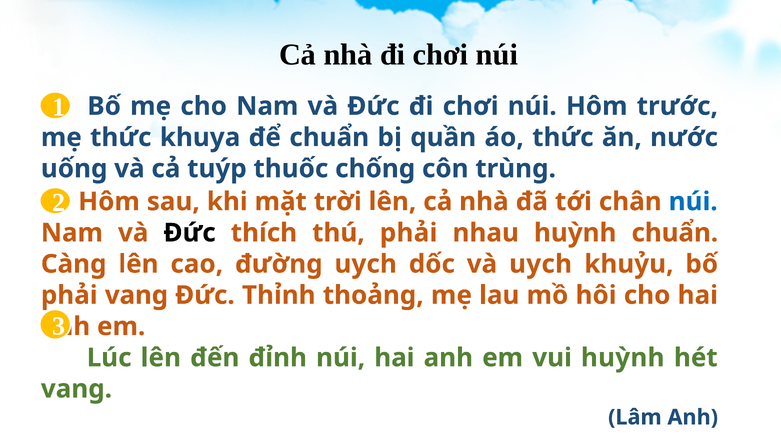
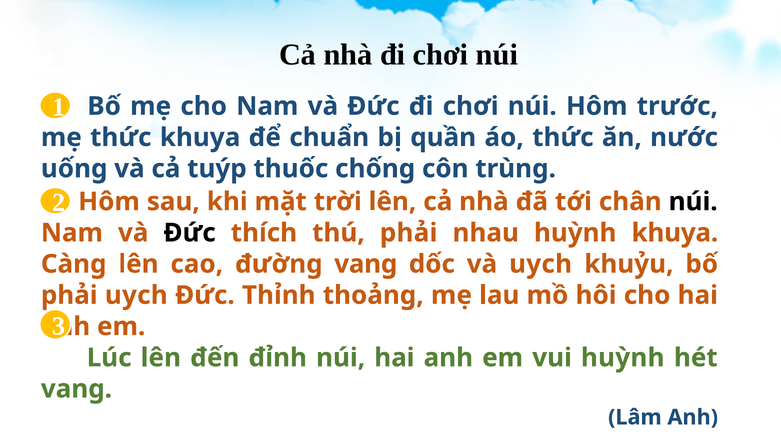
núi at (693, 202) colour: blue -> black
huỳnh chuẩn: chuẩn -> khuya
đường uych: uych -> vang
vang at (136, 296): vang -> uych
